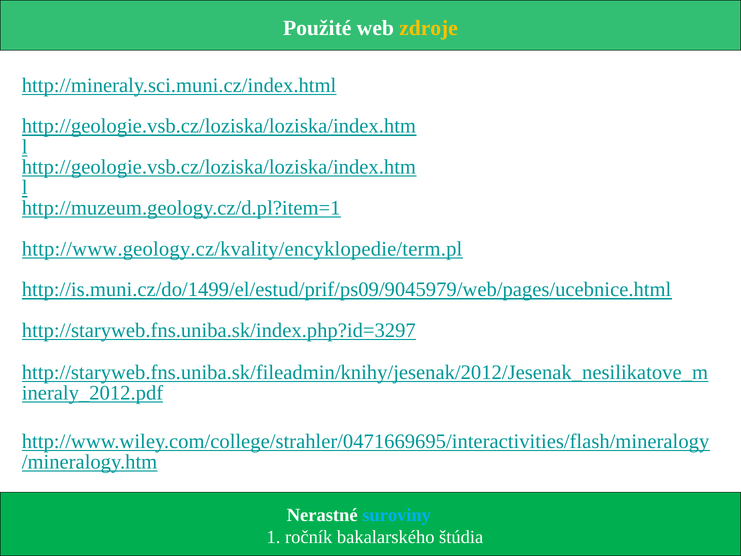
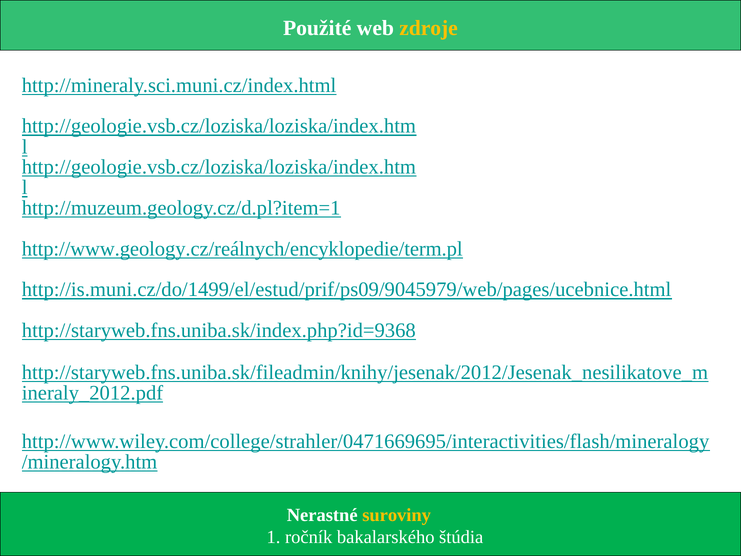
http://www.geology.cz/kvality/encyklopedie/term.pl: http://www.geology.cz/kvality/encyklopedie/term.pl -> http://www.geology.cz/reálnych/encyklopedie/term.pl
http://staryweb.fns.uniba.sk/index.php?id=3297: http://staryweb.fns.uniba.sk/index.php?id=3297 -> http://staryweb.fns.uniba.sk/index.php?id=9368
suroviny colour: light blue -> yellow
